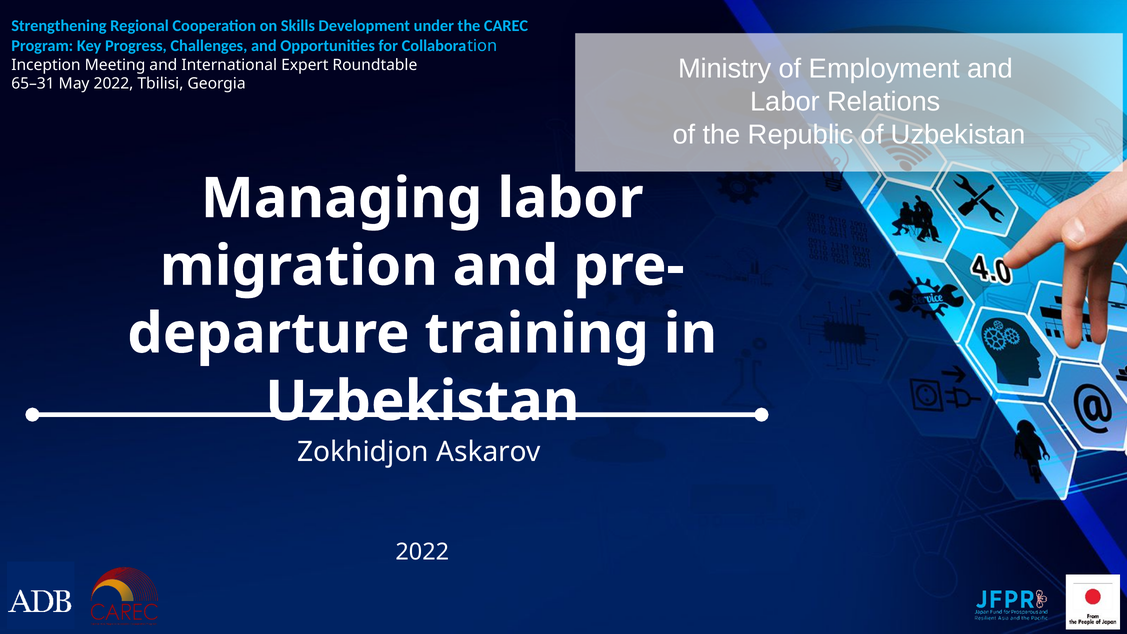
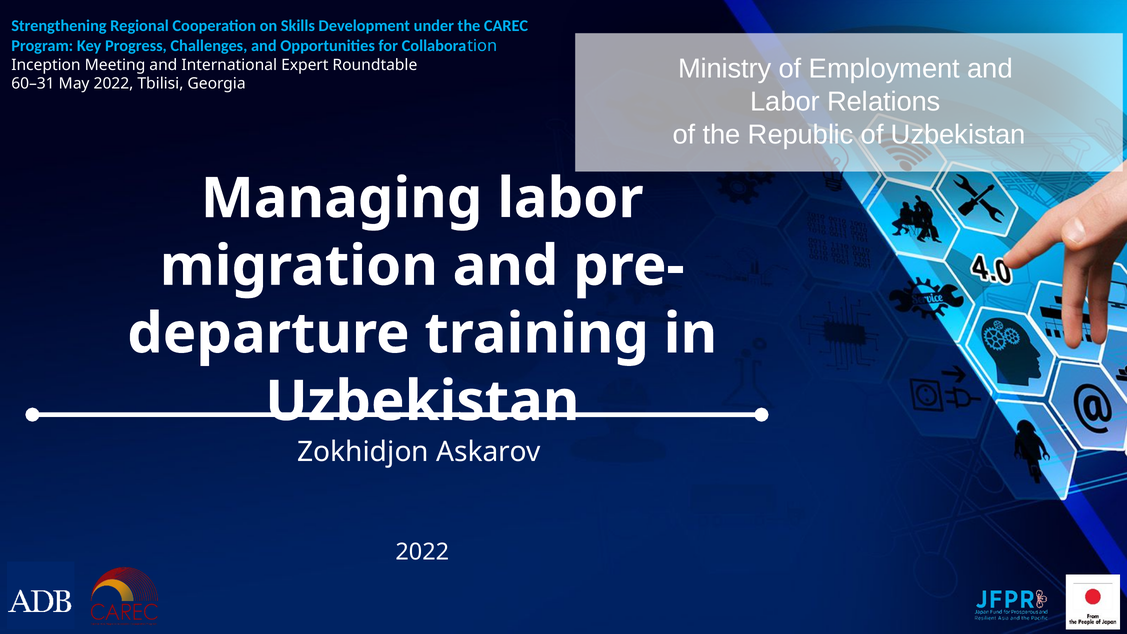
65–31: 65–31 -> 60–31
